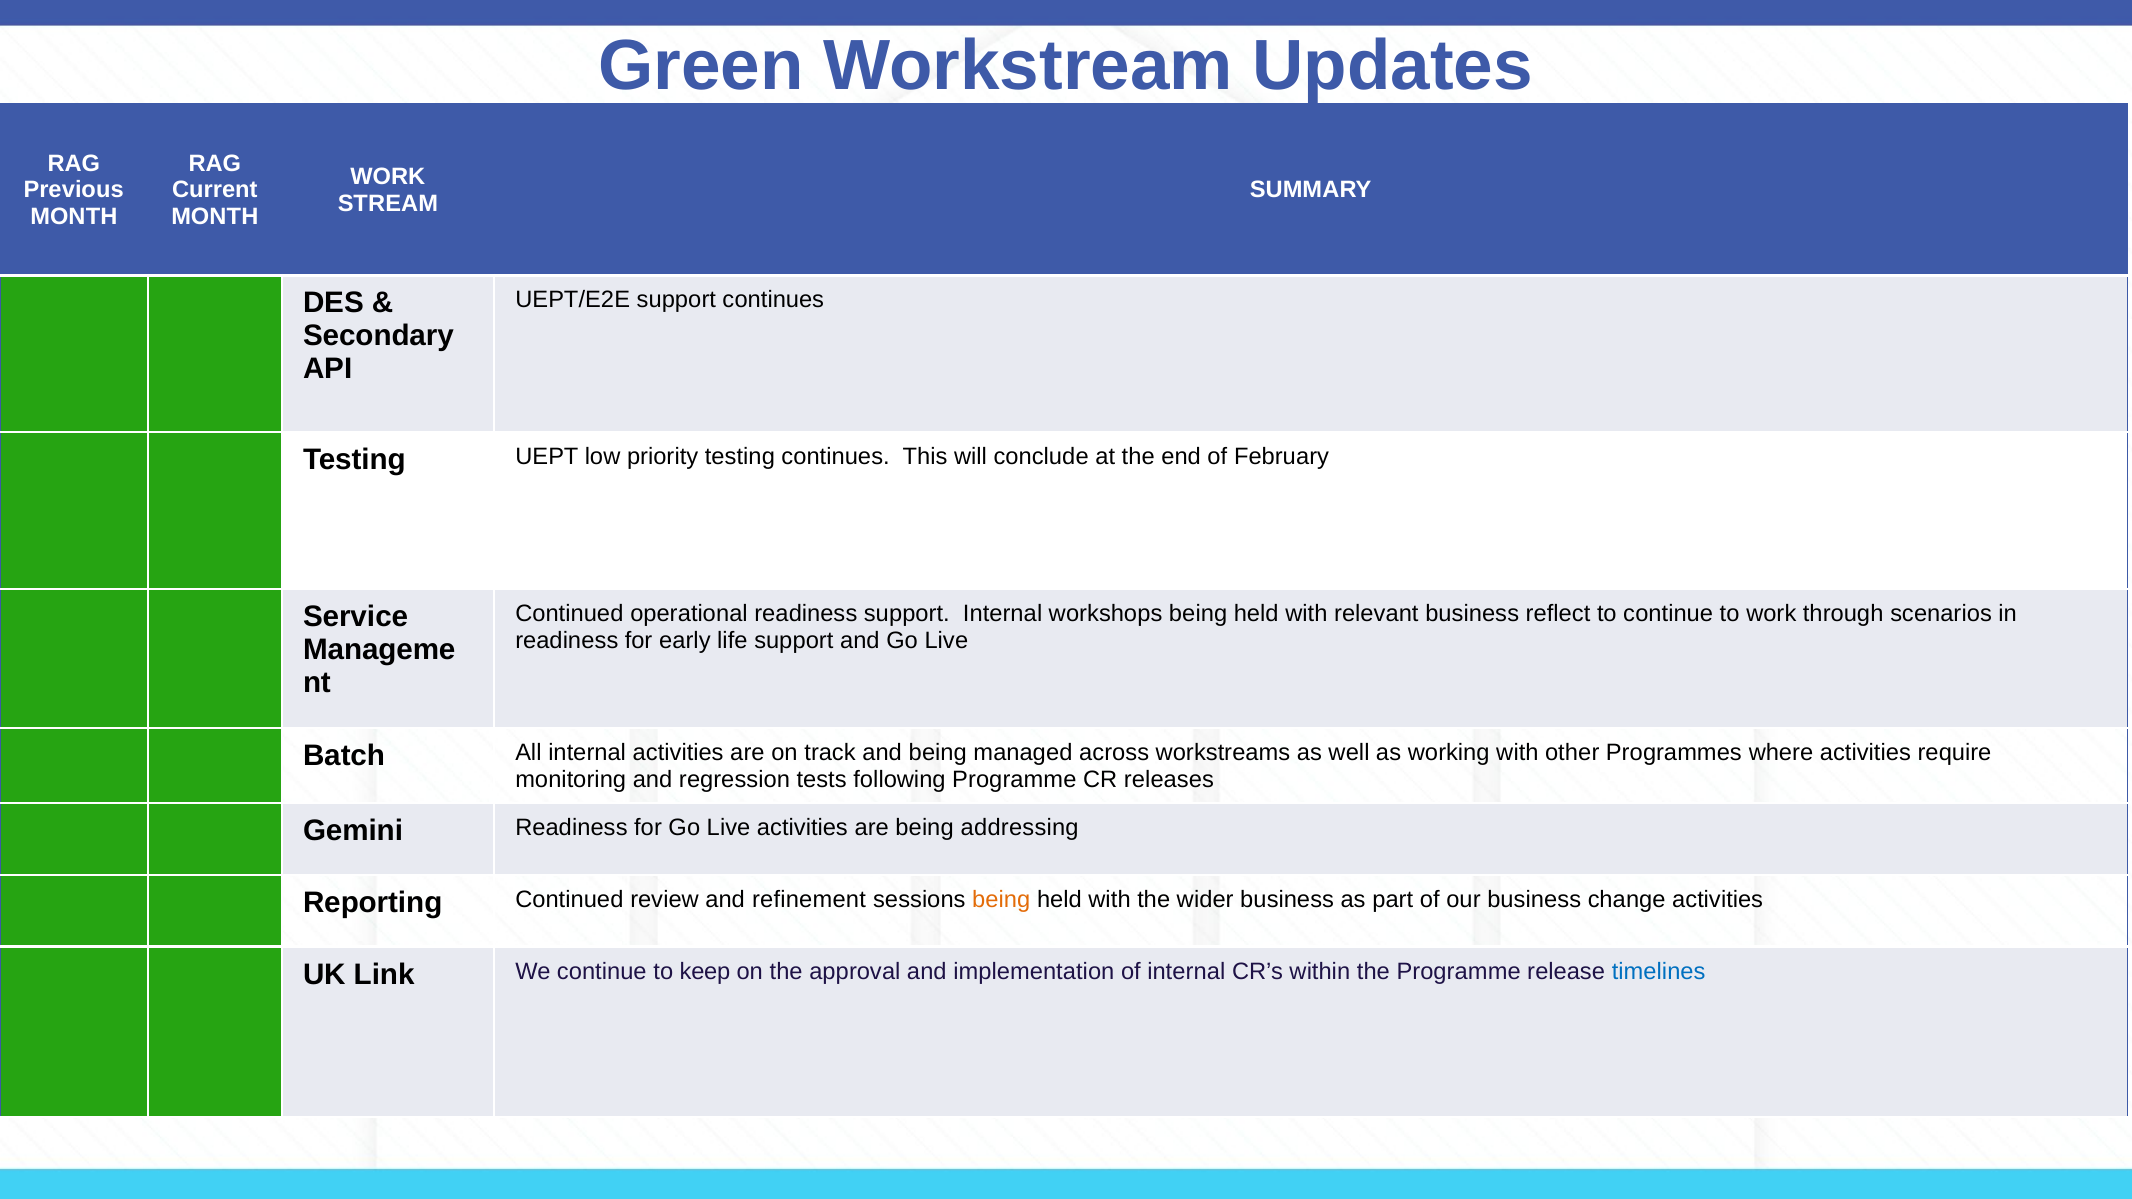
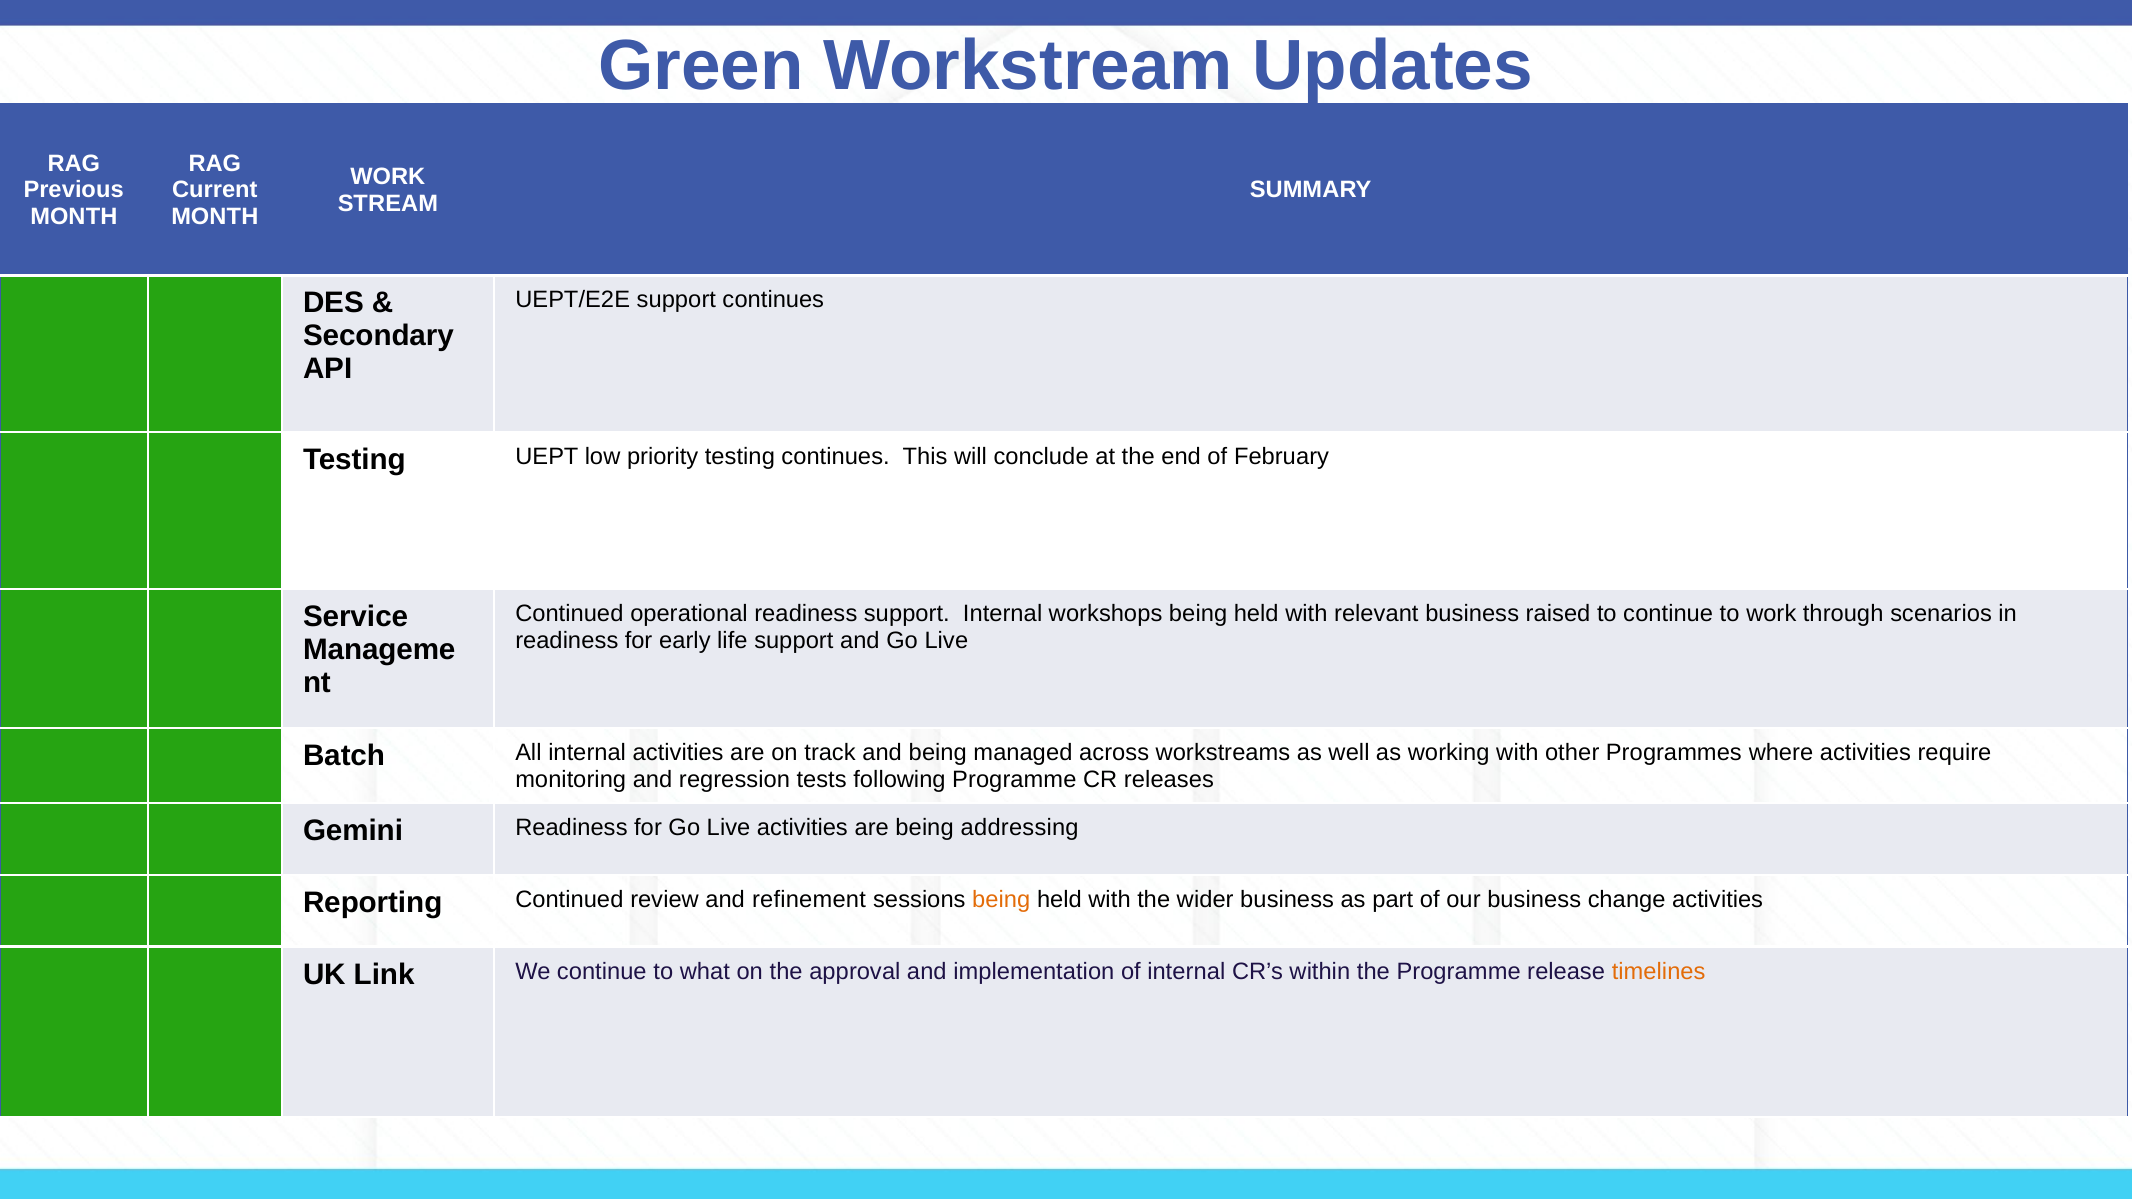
reflect: reflect -> raised
keep: keep -> what
timelines colour: blue -> orange
